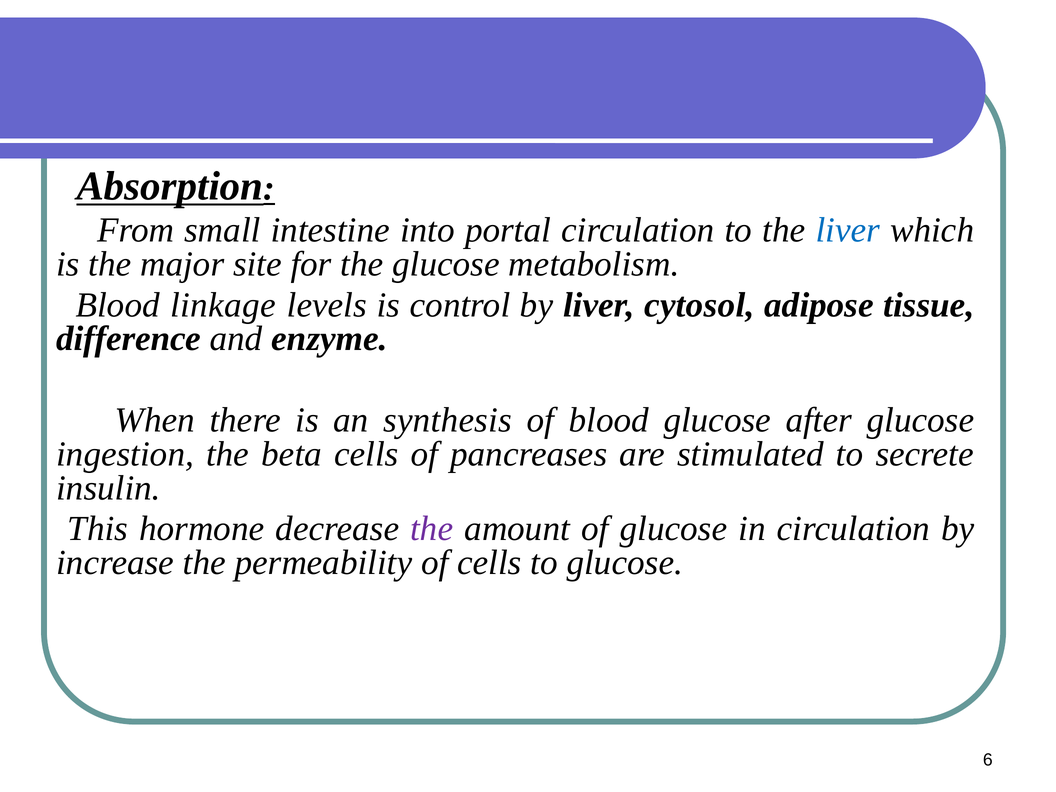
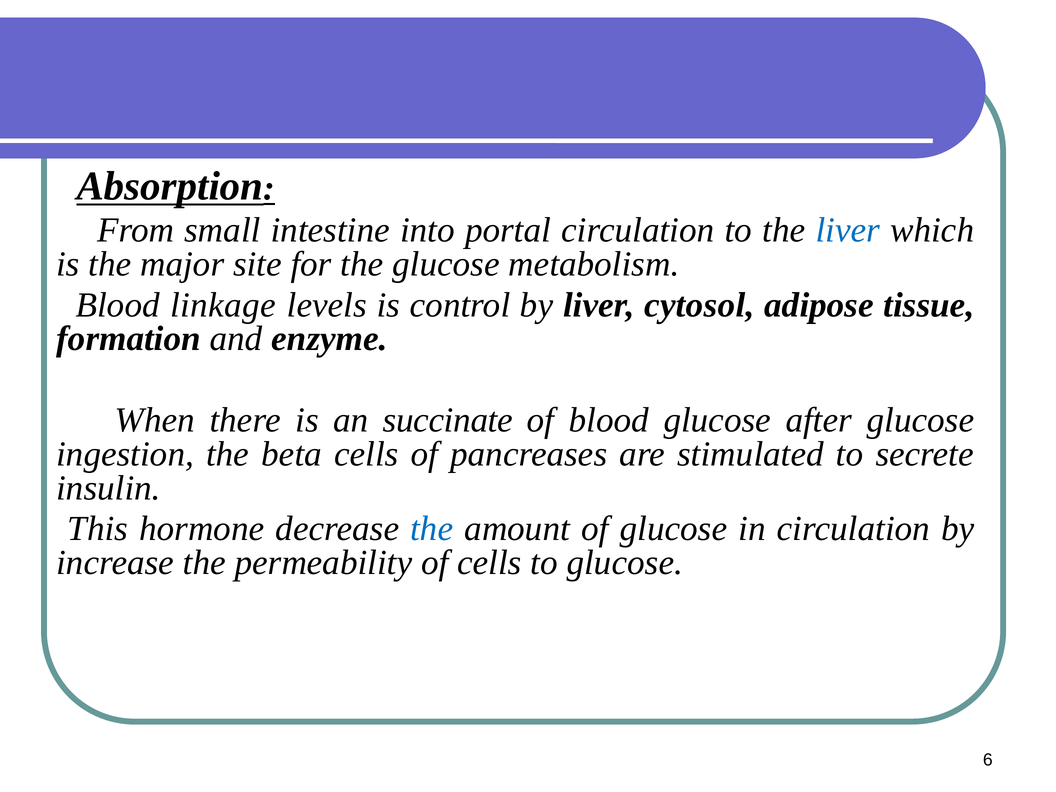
difference: difference -> formation
synthesis: synthesis -> succinate
the at (432, 529) colour: purple -> blue
